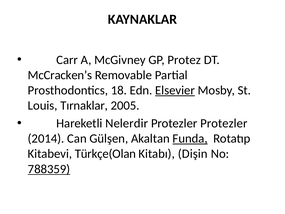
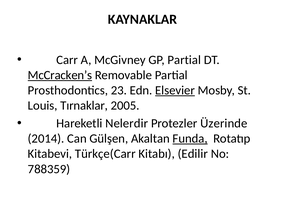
GP Protez: Protez -> Partial
McCracken’s underline: none -> present
18: 18 -> 23
Protezler Protezler: Protezler -> Üzerinde
Türkçe(Olan: Türkçe(Olan -> Türkçe(Carr
Dişin: Dişin -> Edilir
788359 underline: present -> none
